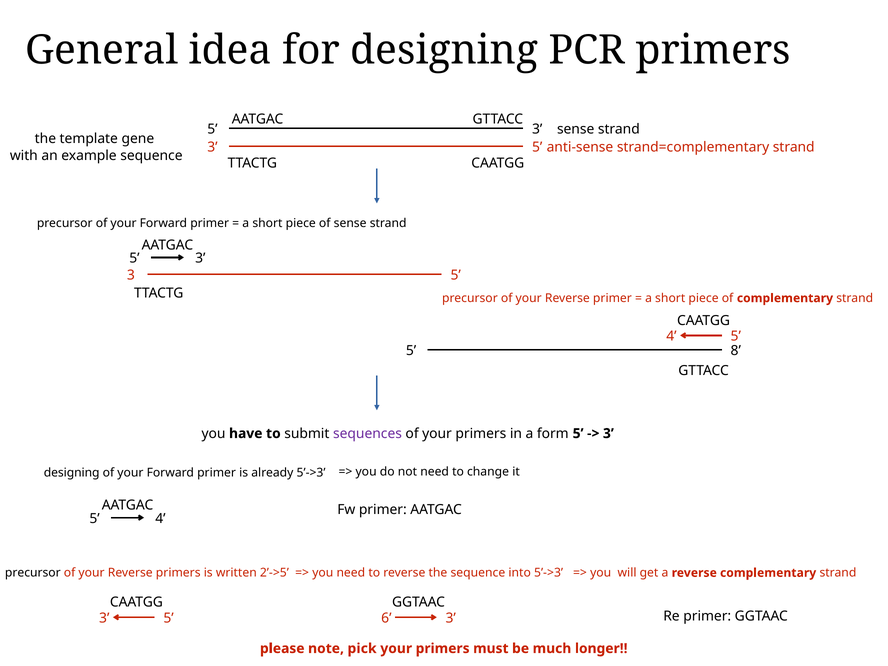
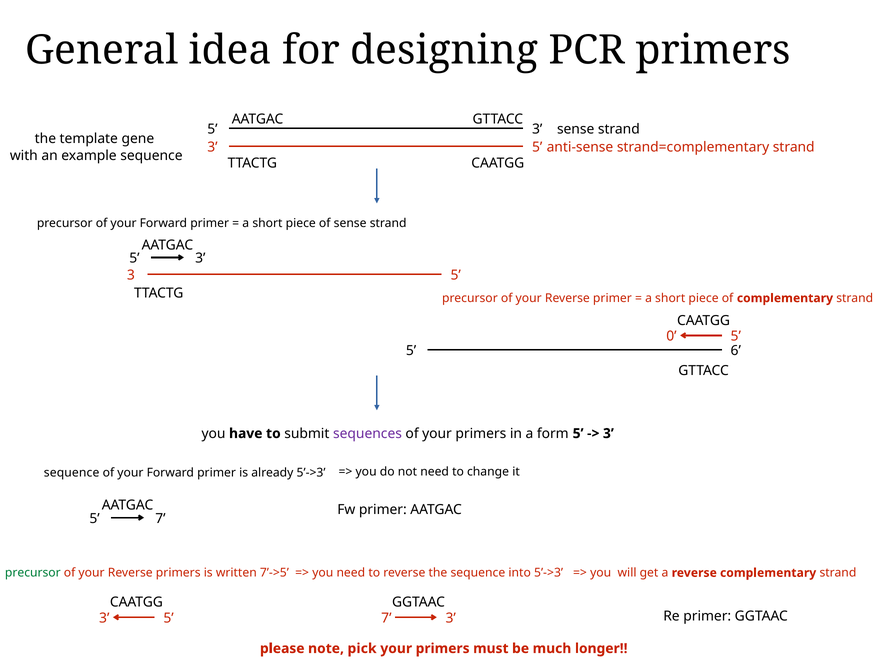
4 at (671, 336): 4 -> 0
8: 8 -> 6
designing at (72, 473): designing -> sequence
5 4: 4 -> 7
precursor at (33, 573) colour: black -> green
2’->5: 2’->5 -> 7’->5
6 at (386, 618): 6 -> 7
